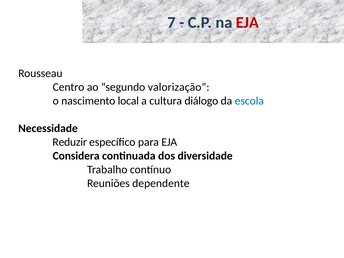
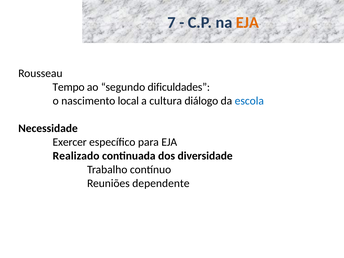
EJA at (247, 23) colour: red -> orange
Centro: Centro -> Tempo
valorização: valorização -> dificuldades
Reduzir: Reduzir -> Exercer
Considera: Considera -> Realizado
